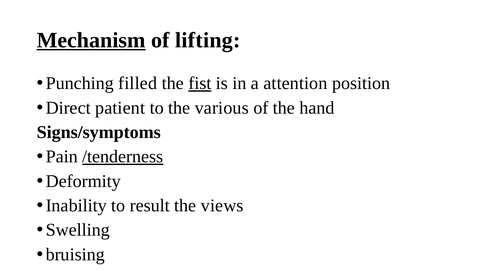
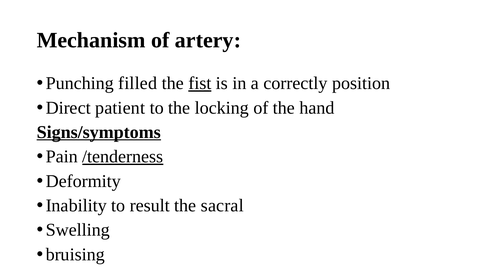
Mechanism underline: present -> none
lifting: lifting -> artery
attention: attention -> correctly
various: various -> locking
Signs/symptoms underline: none -> present
views: views -> sacral
